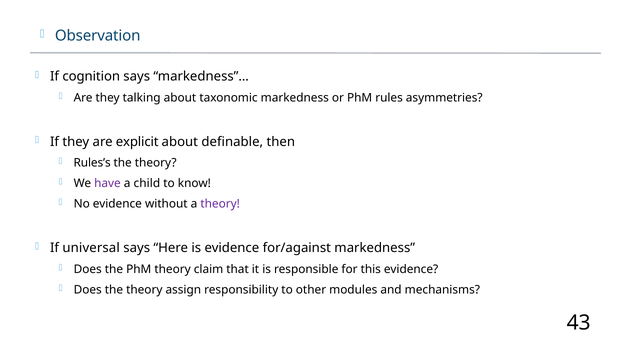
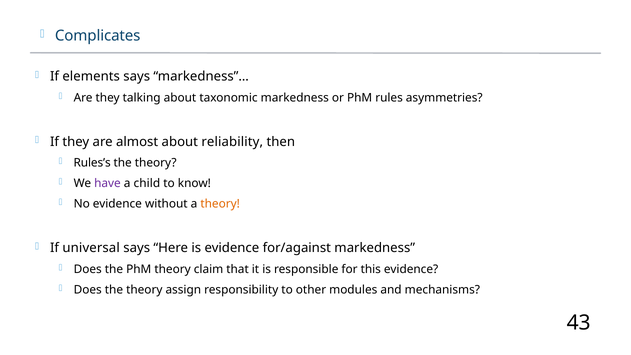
Observation: Observation -> Complicates
cognition: cognition -> elements
explicit: explicit -> almost
definable: definable -> reliability
theory at (220, 204) colour: purple -> orange
